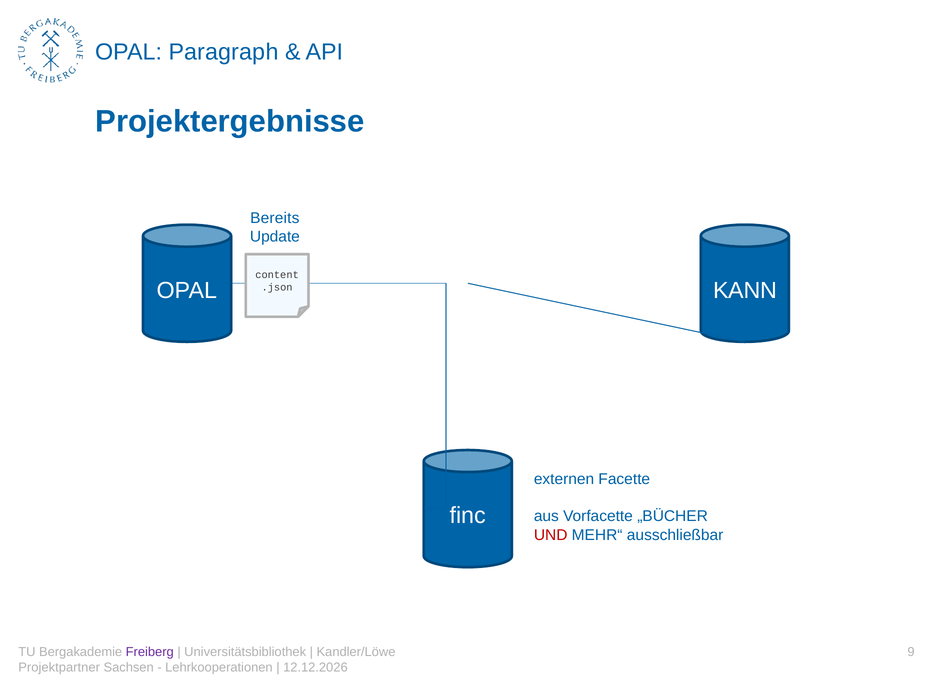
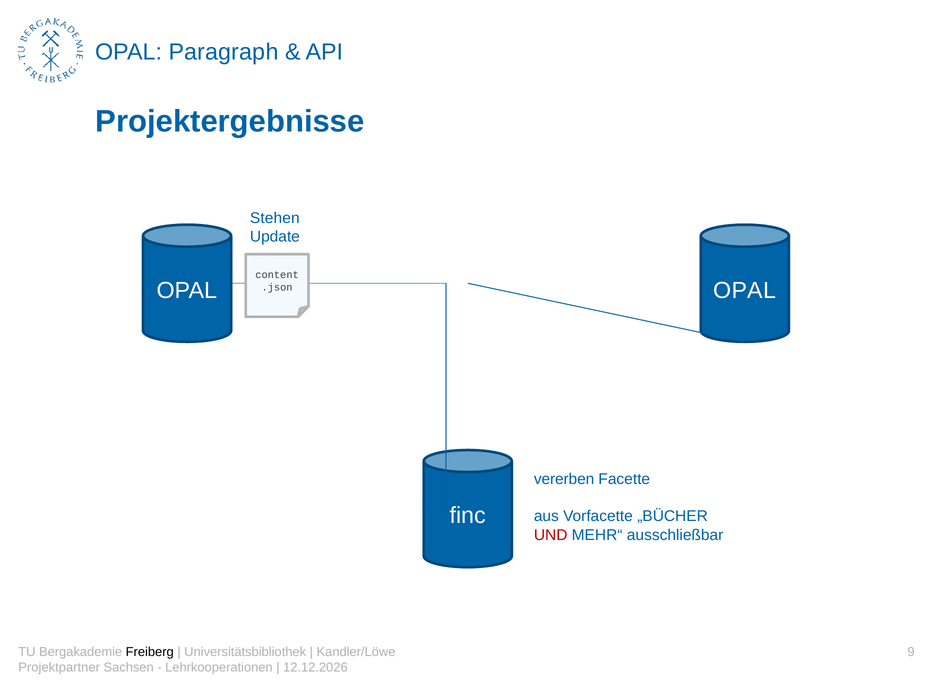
Bereits: Bereits -> Stehen
KANN at (745, 290): KANN -> OPAL
externen: externen -> vererben
Freiberg colour: purple -> black
